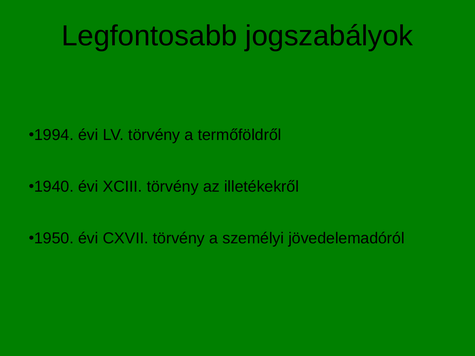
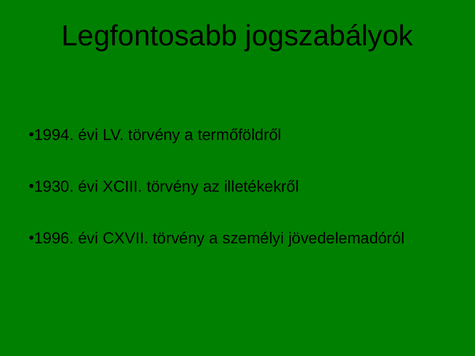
1940: 1940 -> 1930
1950: 1950 -> 1996
